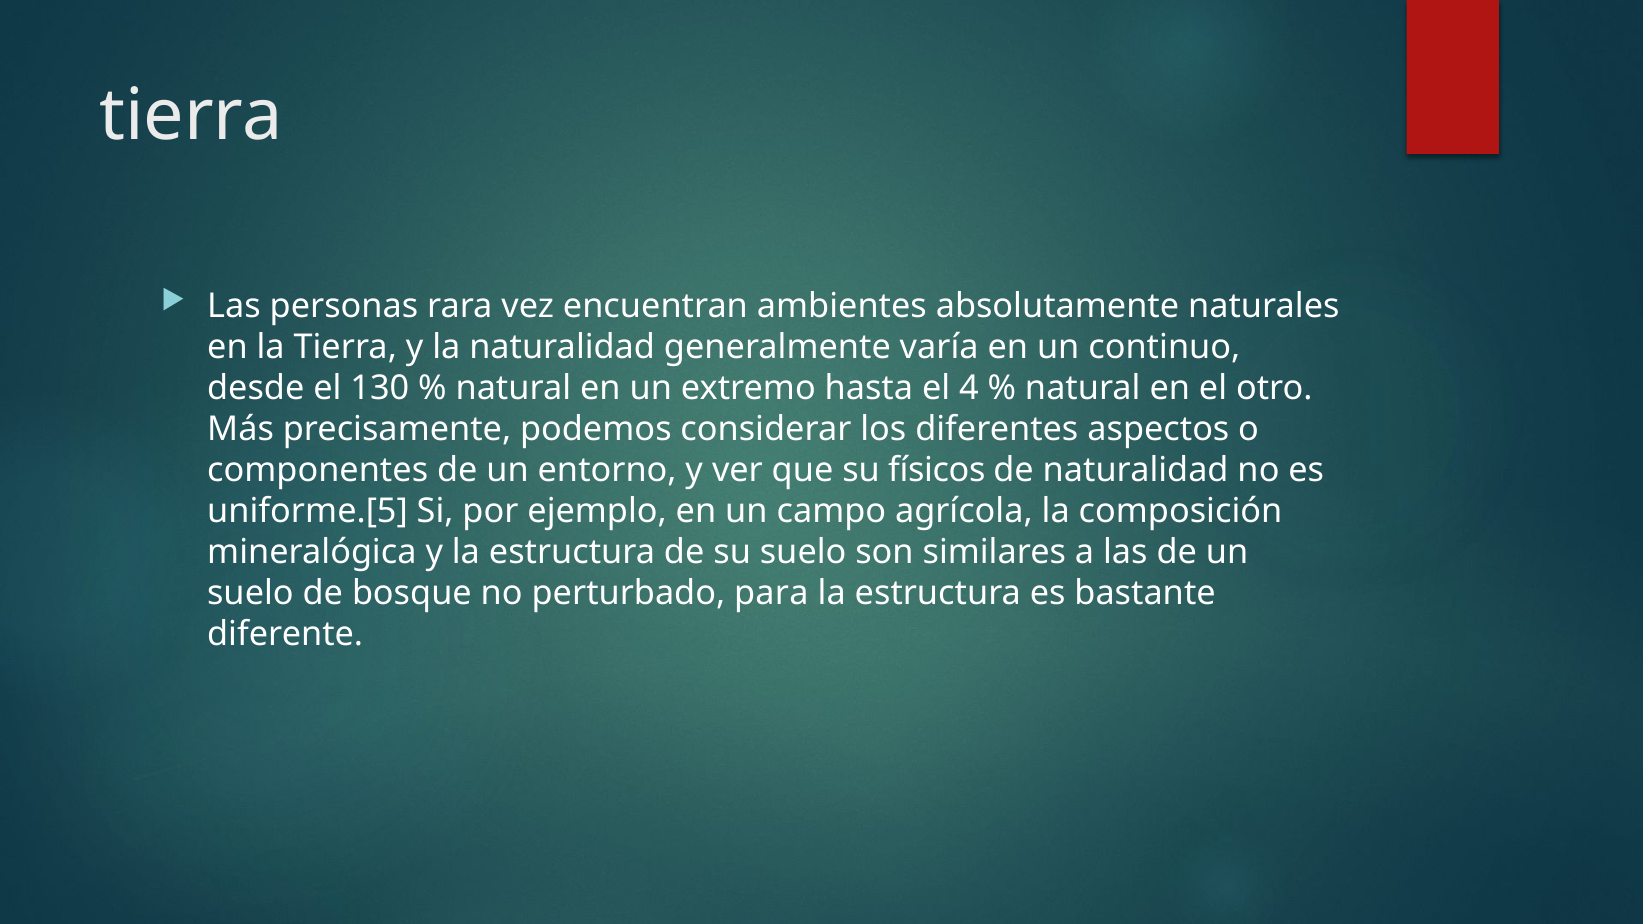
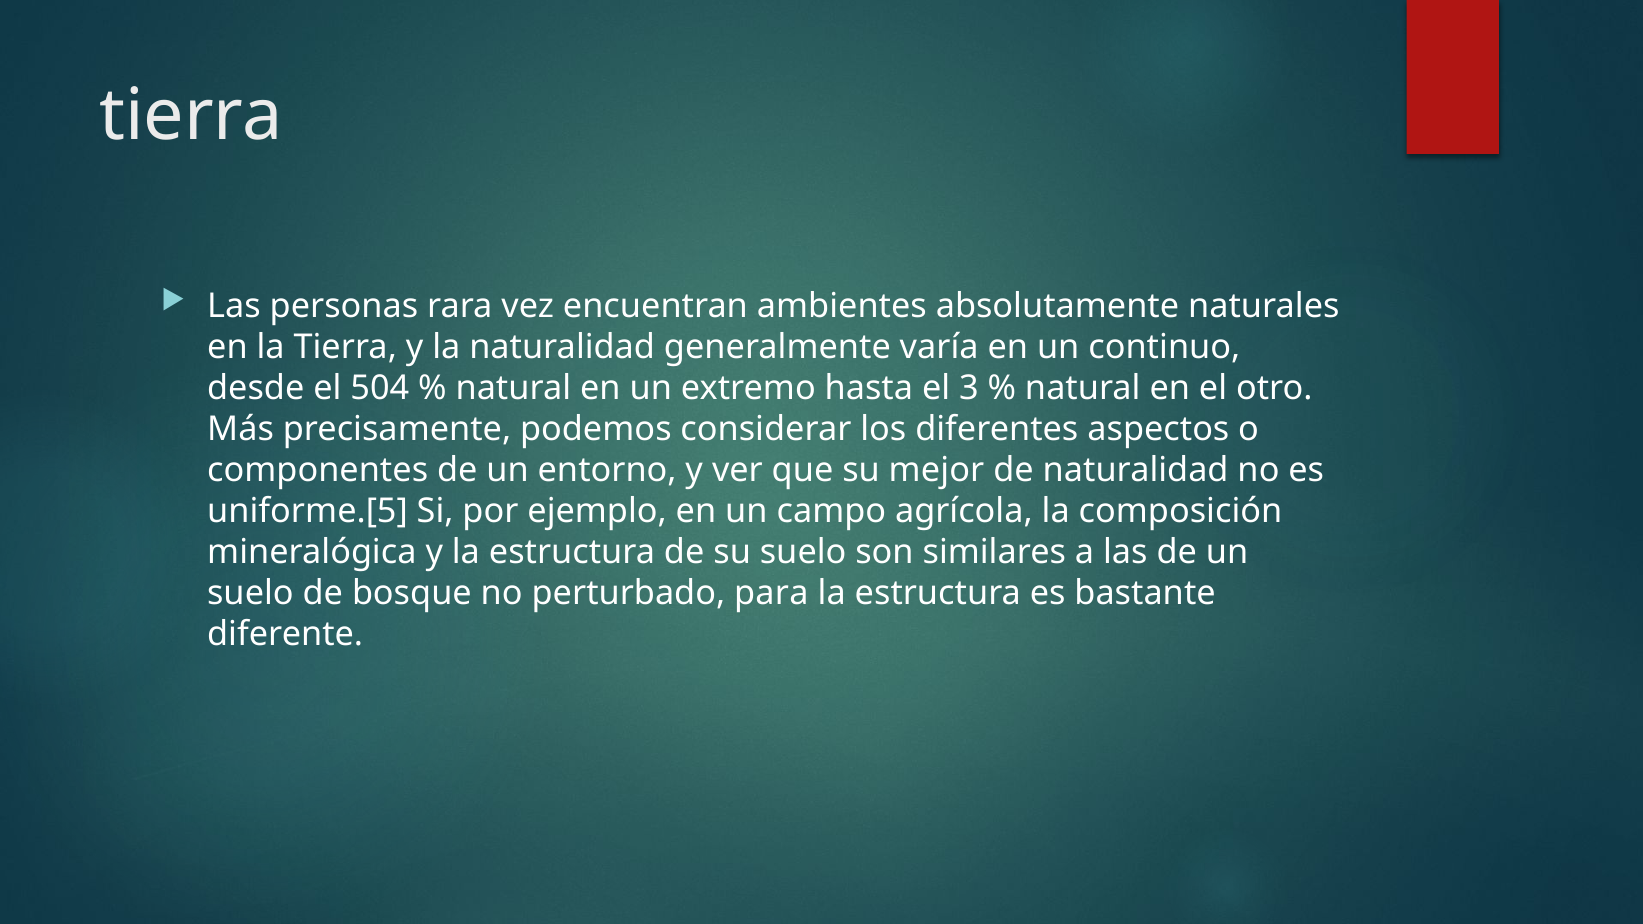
130: 130 -> 504
4: 4 -> 3
físicos: físicos -> mejor
